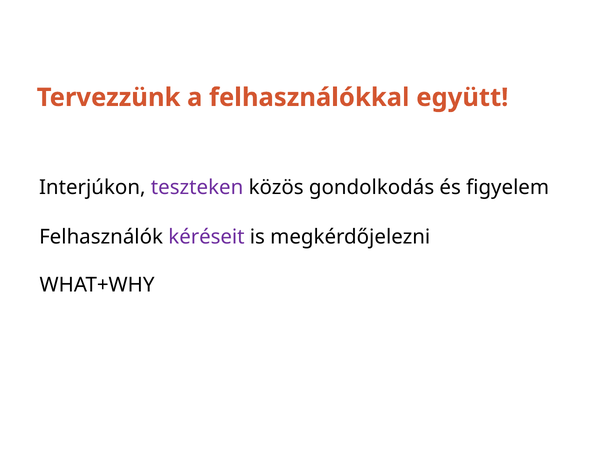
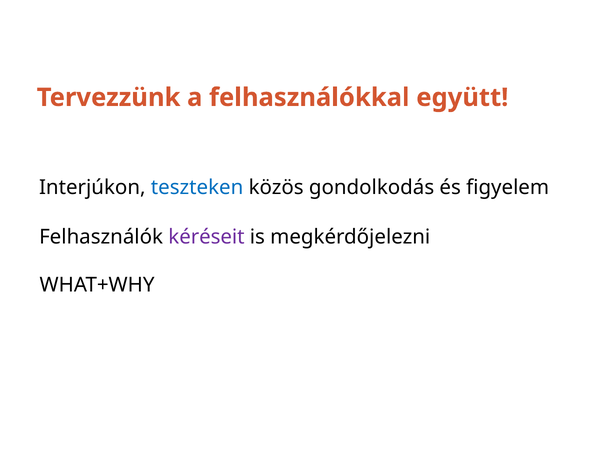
teszteken colour: purple -> blue
